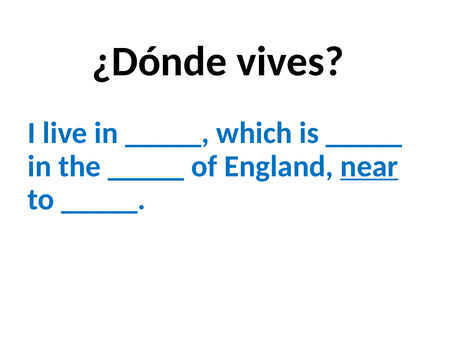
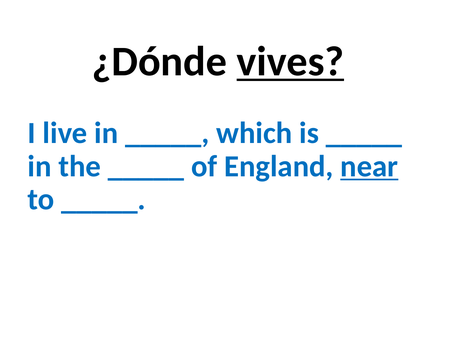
vives underline: none -> present
